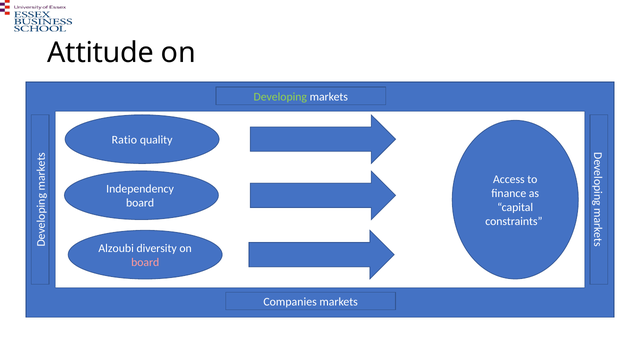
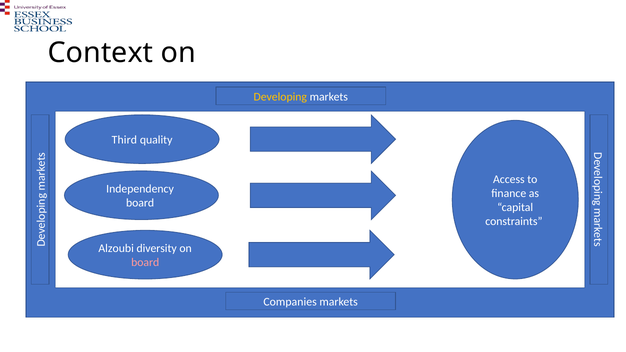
Attitude: Attitude -> Context
Developing colour: light green -> yellow
Ratio: Ratio -> Third
